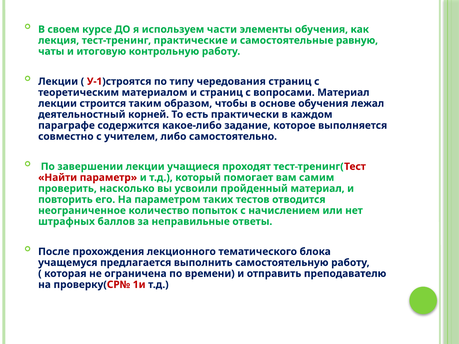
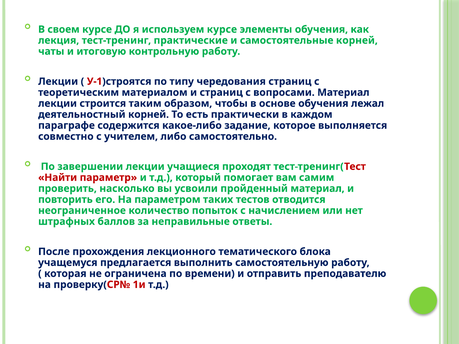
используем части: части -> курсе
самостоятельные равную: равную -> корней
